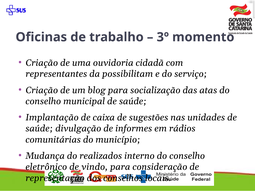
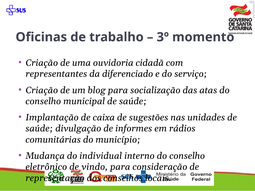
possibilitam: possibilitam -> diferenciado
realizados: realizados -> individual
